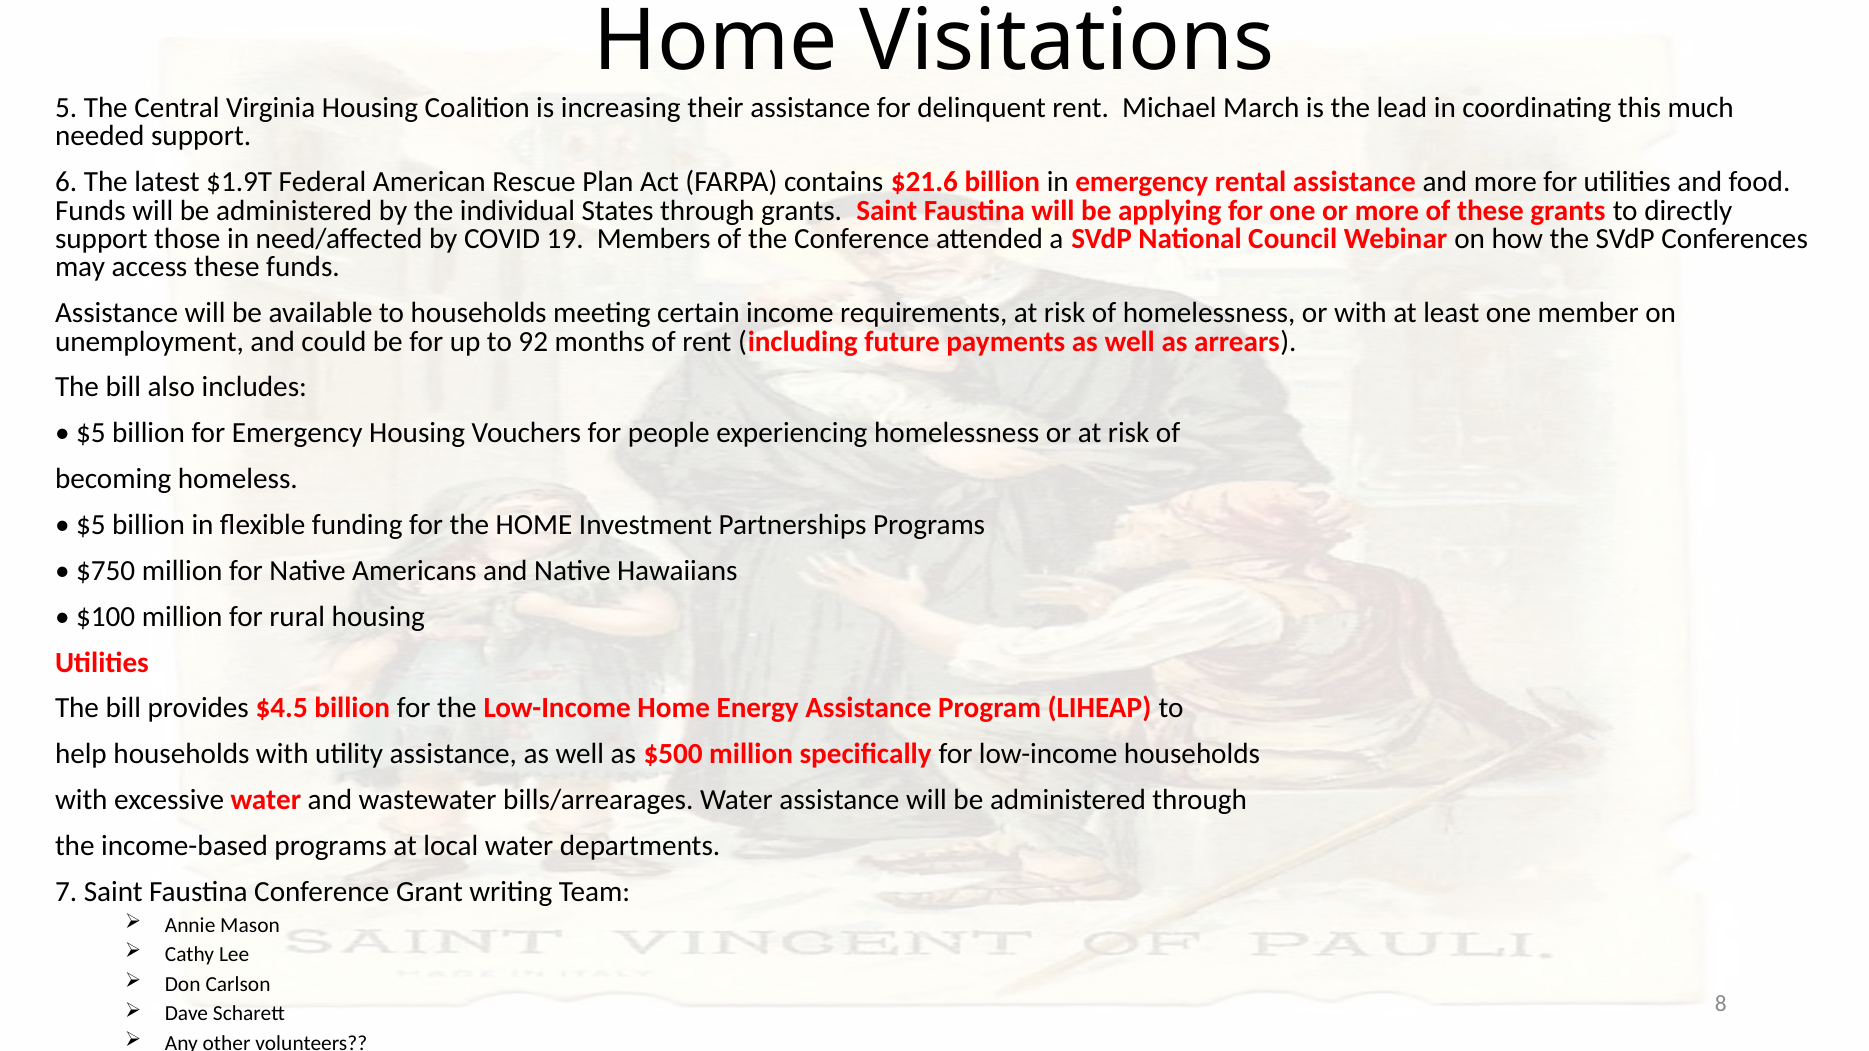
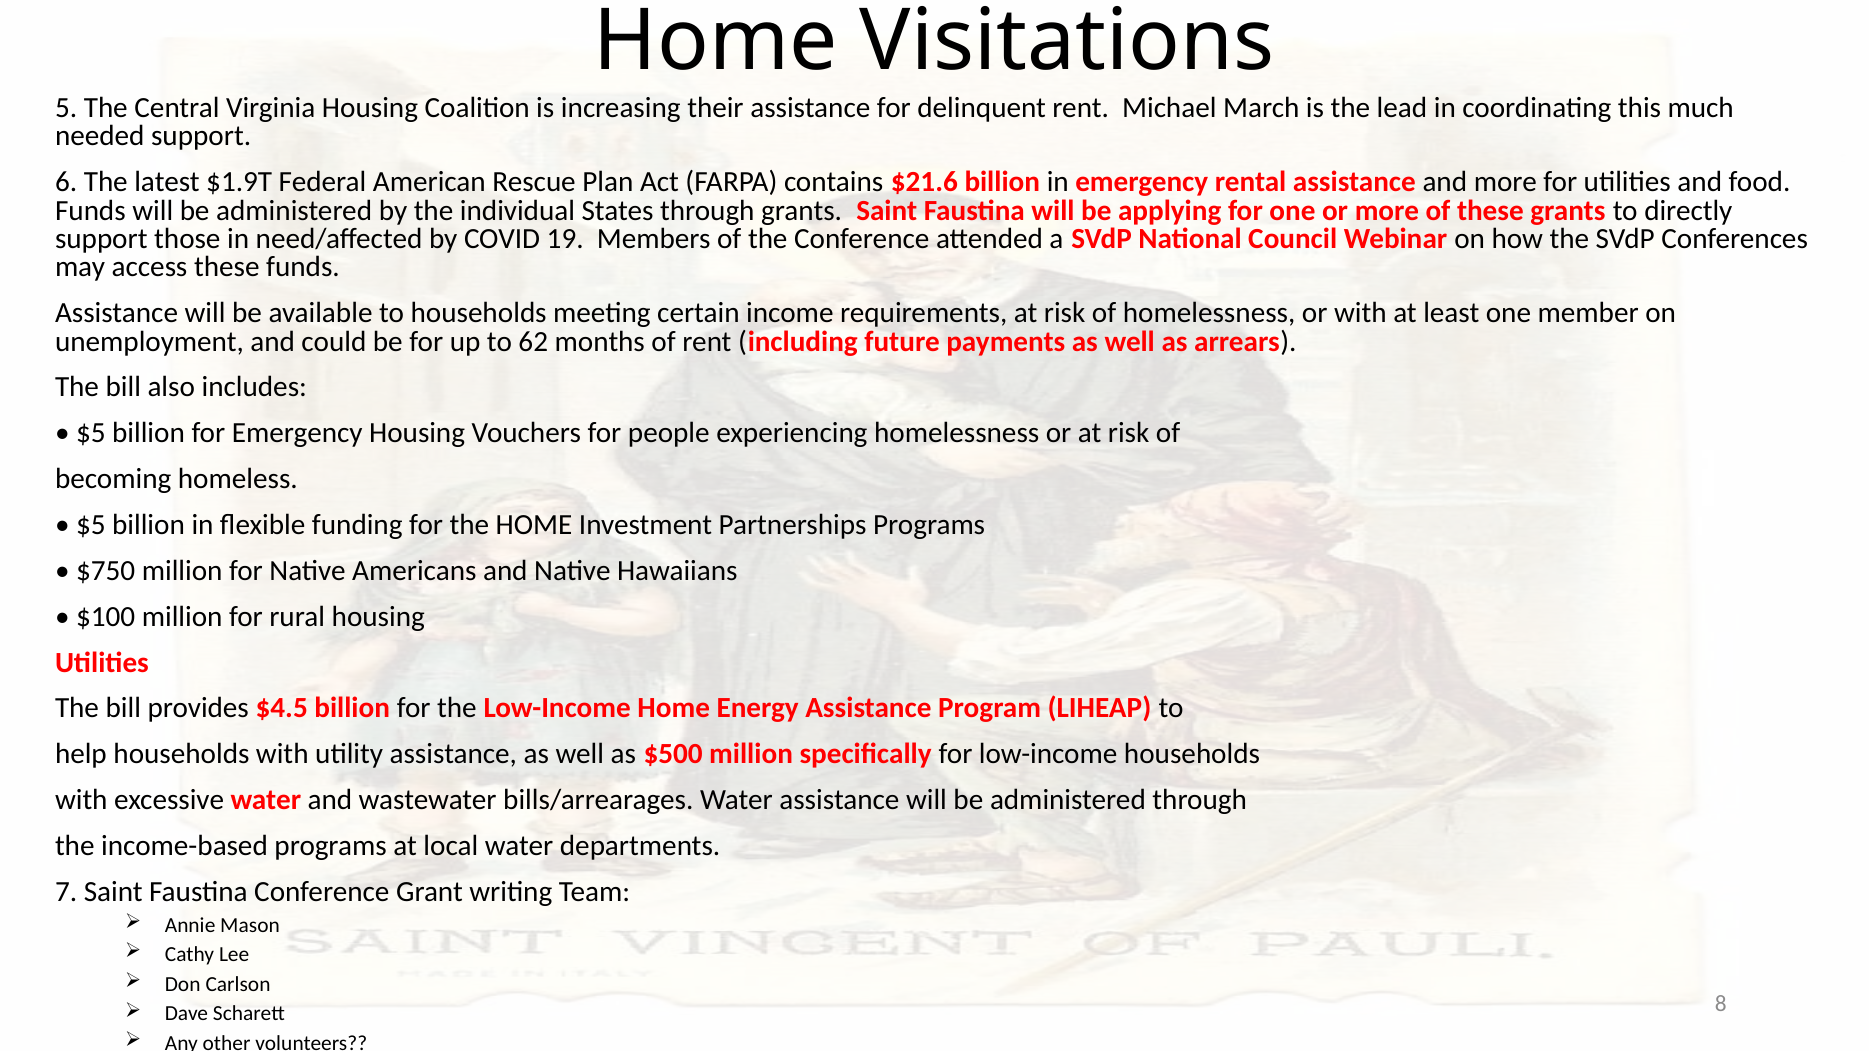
92: 92 -> 62
